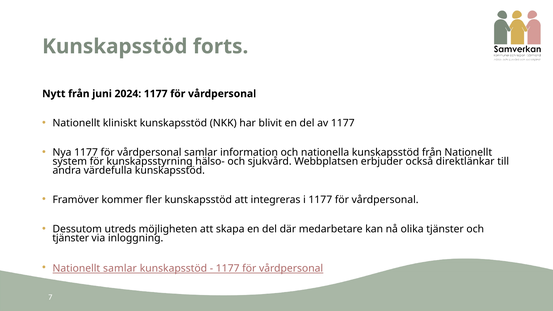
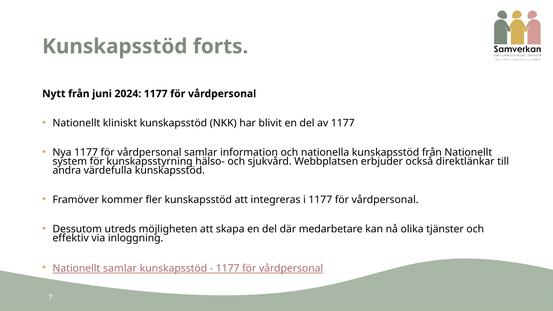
tjänster at (71, 238): tjänster -> effektiv
